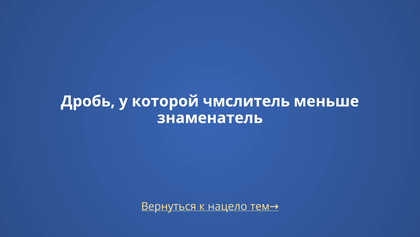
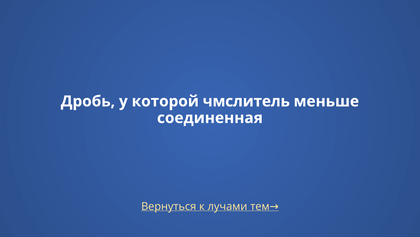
знаменатель: знаменатель -> соединенная
нацело: нацело -> лучами
